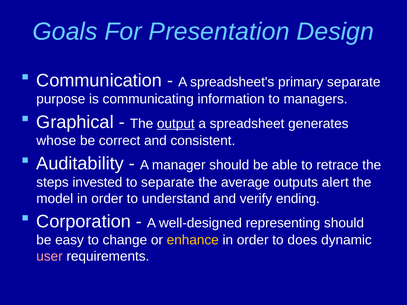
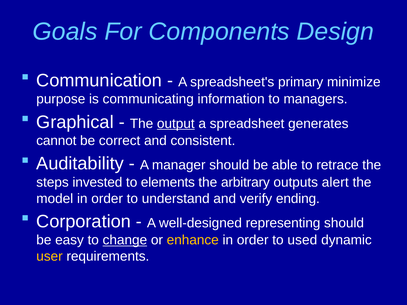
Presentation: Presentation -> Components
primary separate: separate -> minimize
whose: whose -> cannot
to separate: separate -> elements
average: average -> arbitrary
change underline: none -> present
does: does -> used
user colour: pink -> yellow
